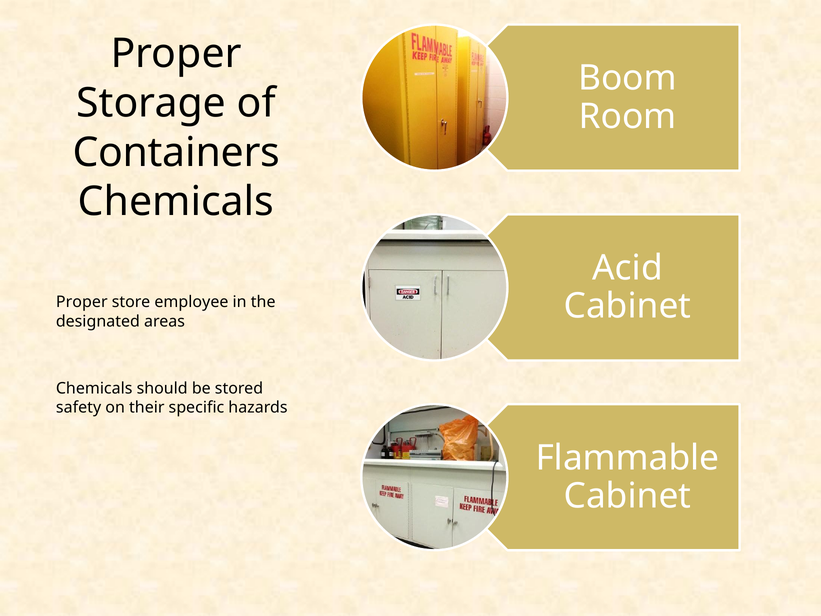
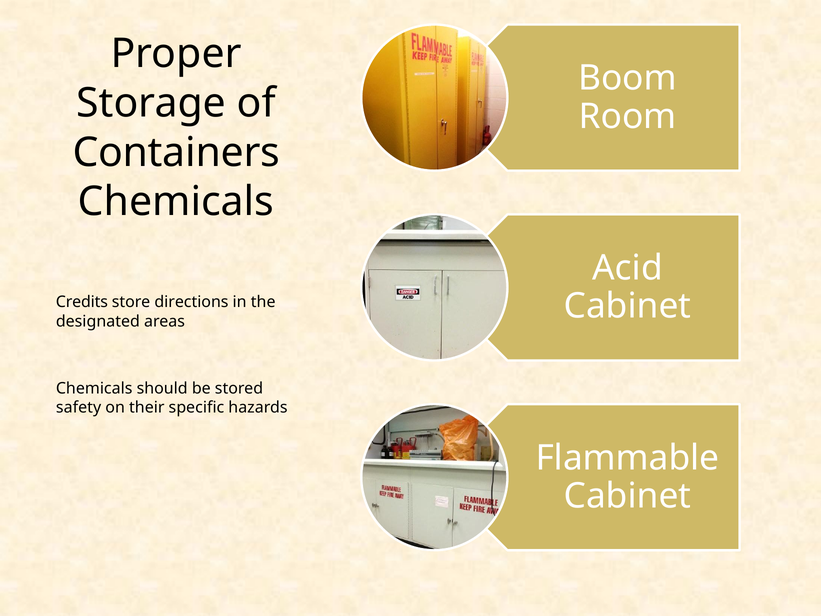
Proper at (82, 302): Proper -> Credits
employee: employee -> directions
